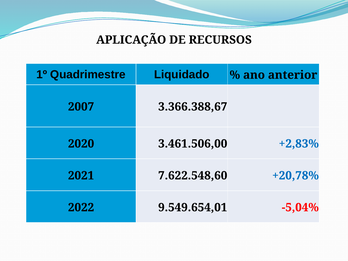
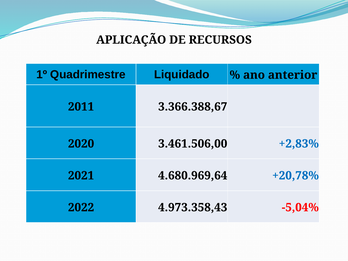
2007: 2007 -> 2011
7.622.548,60: 7.622.548,60 -> 4.680.969,64
9.549.654,01: 9.549.654,01 -> 4.973.358,43
